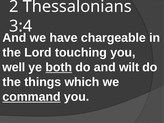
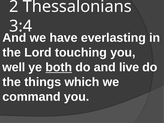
chargeable: chargeable -> everlasting
wilt: wilt -> live
command underline: present -> none
